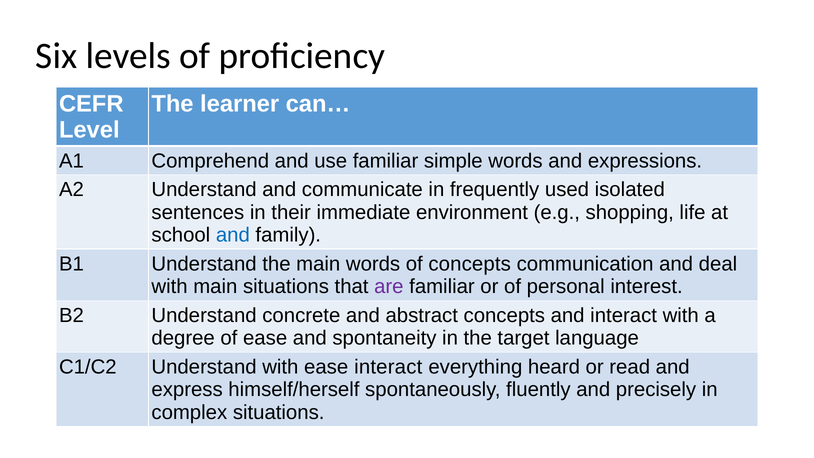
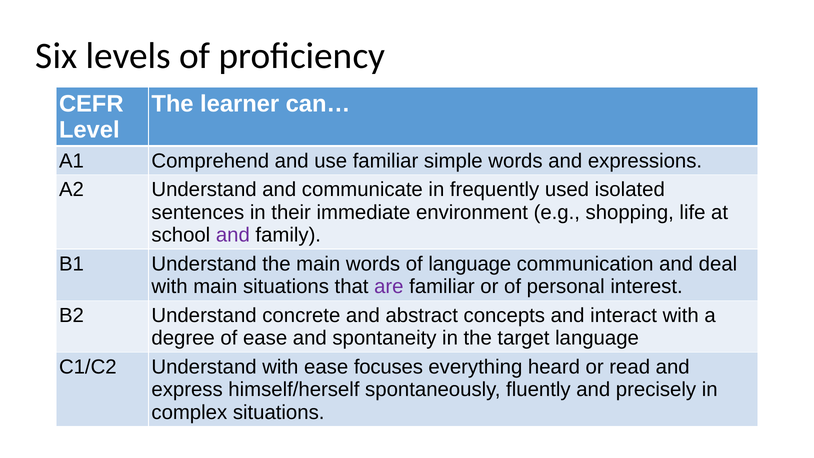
and at (233, 235) colour: blue -> purple
of concepts: concepts -> language
ease interact: interact -> focuses
